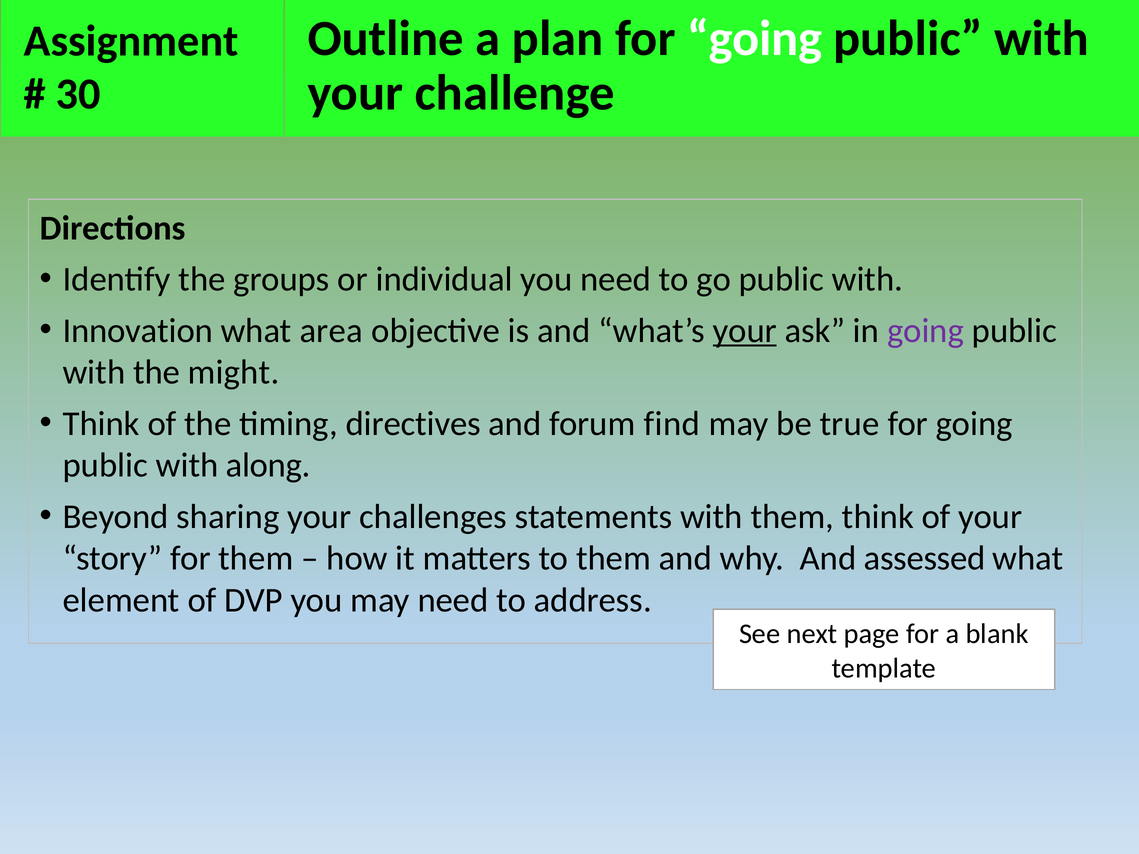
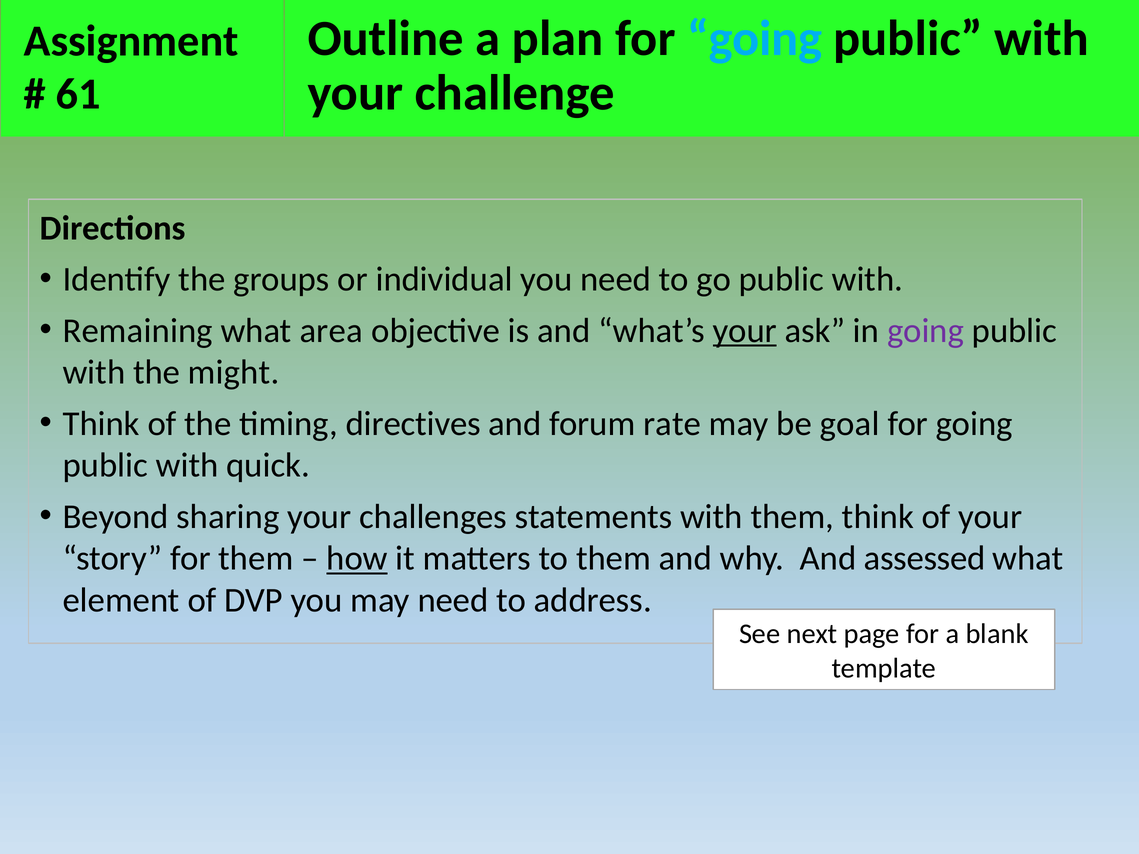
going at (755, 38) colour: white -> light blue
30: 30 -> 61
Innovation: Innovation -> Remaining
find: find -> rate
true: true -> goal
along: along -> quick
how underline: none -> present
